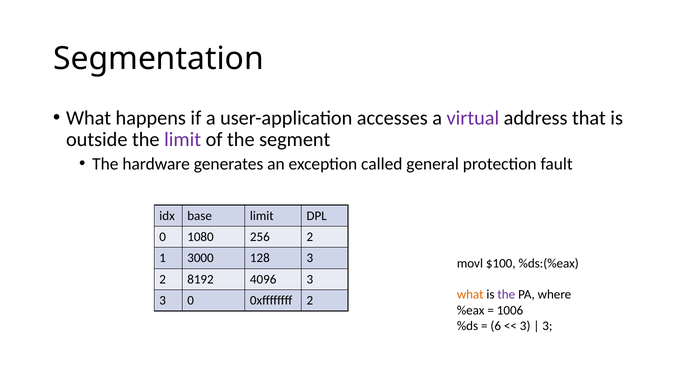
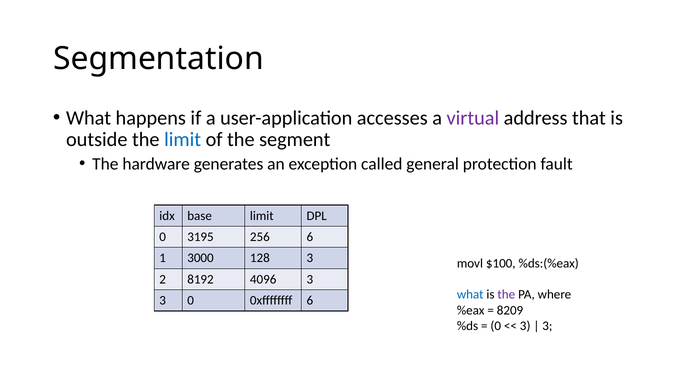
limit at (183, 140) colour: purple -> blue
1080: 1080 -> 3195
256 2: 2 -> 6
what at (470, 294) colour: orange -> blue
0xffffffff 2: 2 -> 6
1006: 1006 -> 8209
6 at (496, 326): 6 -> 0
